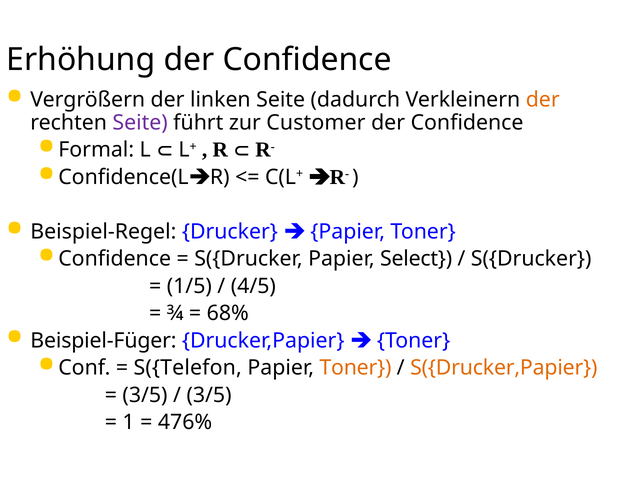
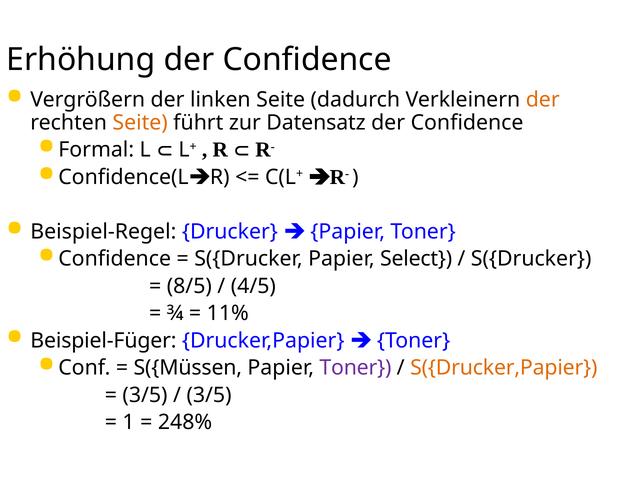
Seite at (140, 123) colour: purple -> orange
Customer: Customer -> Datensatz
1/5: 1/5 -> 8/5
68%: 68% -> 11%
S({Telefon: S({Telefon -> S({Müssen
Toner at (355, 368) colour: orange -> purple
476%: 476% -> 248%
